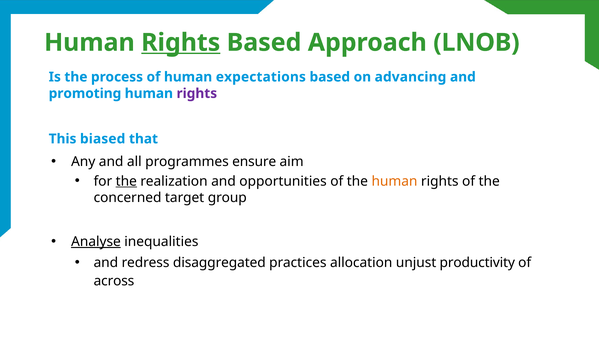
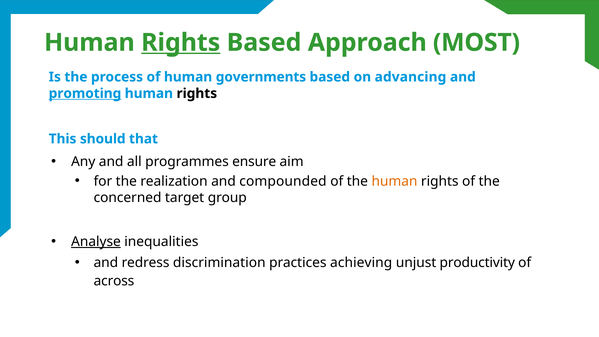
LNOB: LNOB -> MOST
expectations: expectations -> governments
promoting underline: none -> present
rights at (197, 93) colour: purple -> black
biased: biased -> should
the at (126, 181) underline: present -> none
opportunities: opportunities -> compounded
disaggregated: disaggregated -> discrimination
allocation: allocation -> achieving
